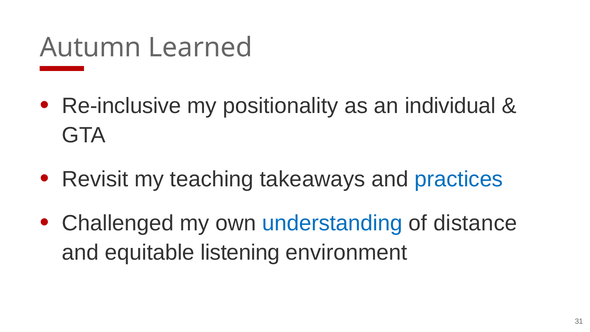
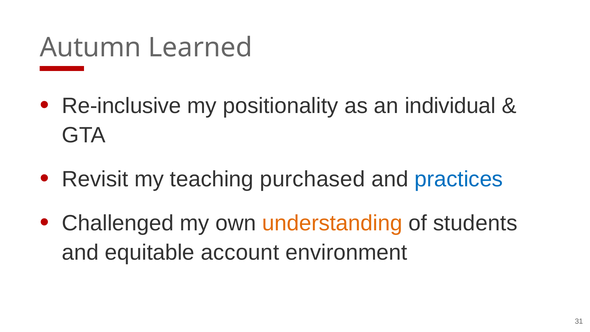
takeaways: takeaways -> purchased
understanding colour: blue -> orange
distance: distance -> students
listening: listening -> account
